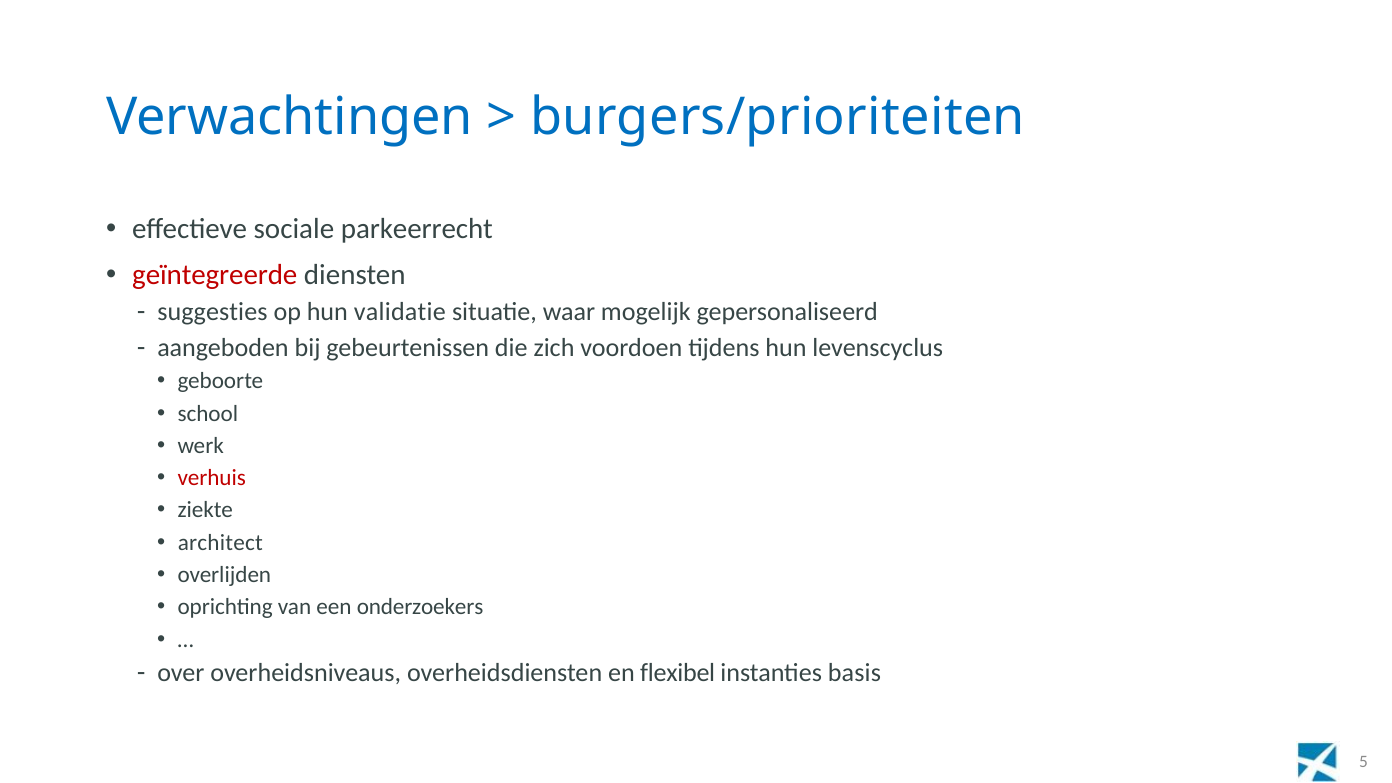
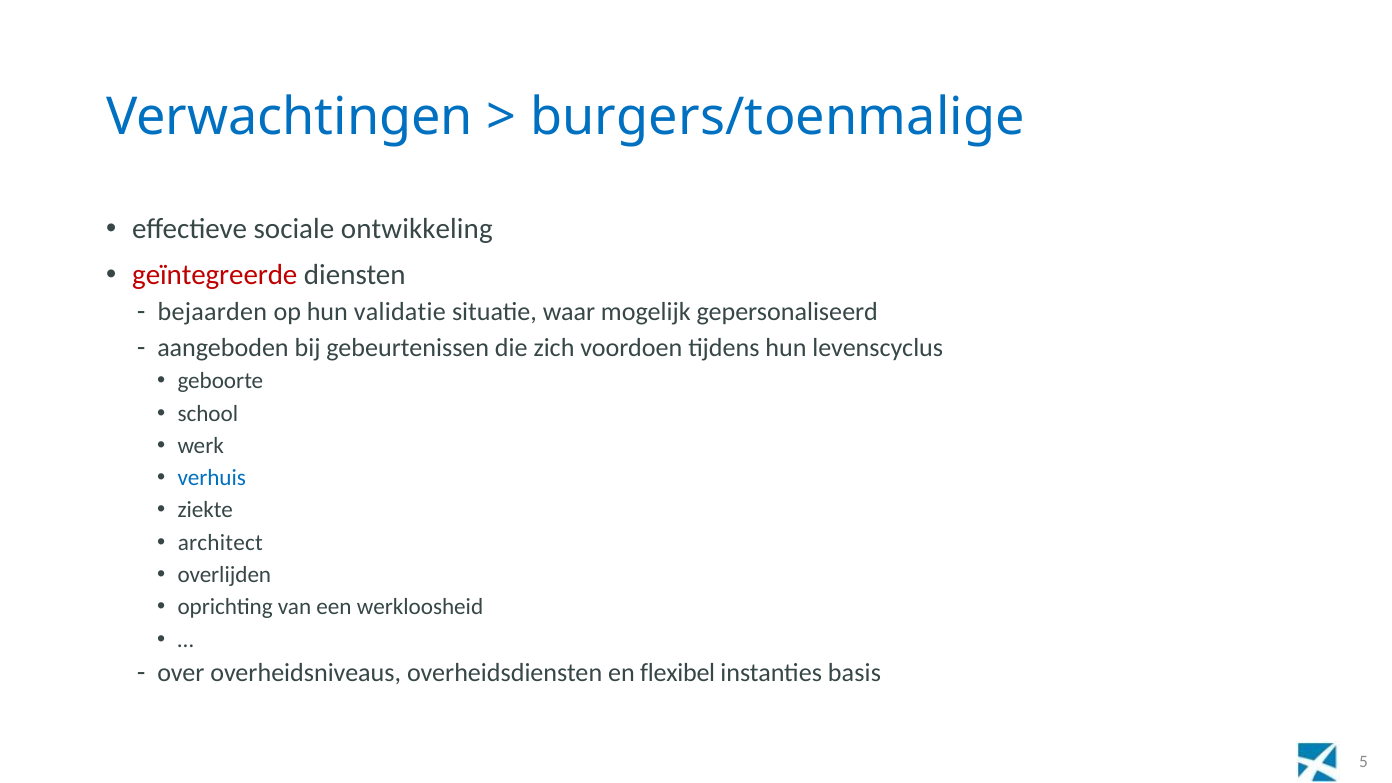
burgers/prioriteiten: burgers/prioriteiten -> burgers/toenmalige
parkeerrecht: parkeerrecht -> ontwikkeling
suggesties: suggesties -> bejaarden
verhuis colour: red -> blue
onderzoekers: onderzoekers -> werkloosheid
